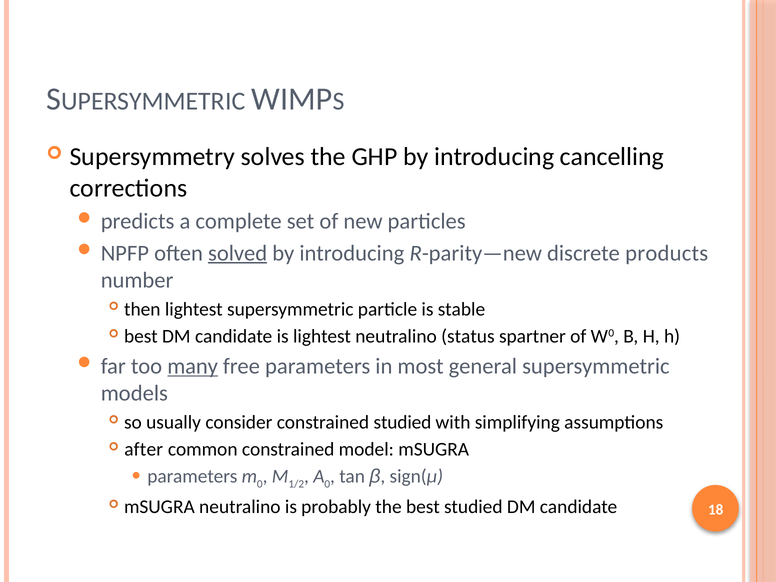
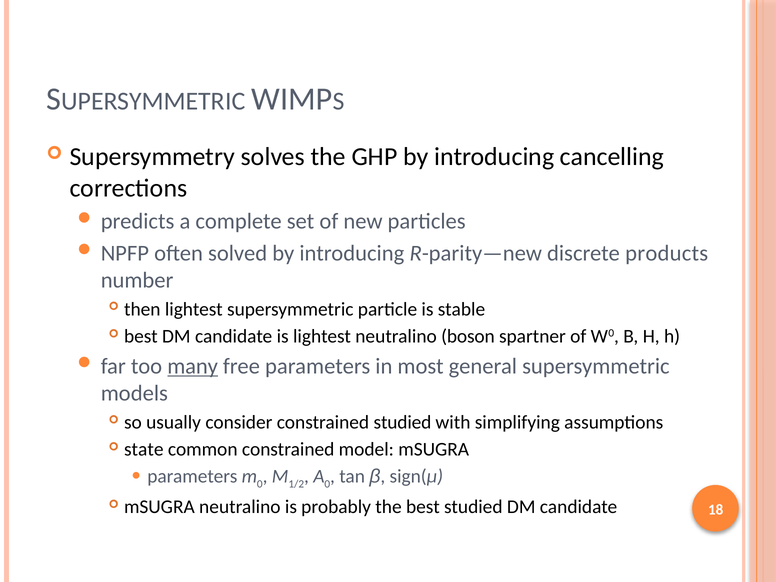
solved underline: present -> none
status: status -> boson
after: after -> state
